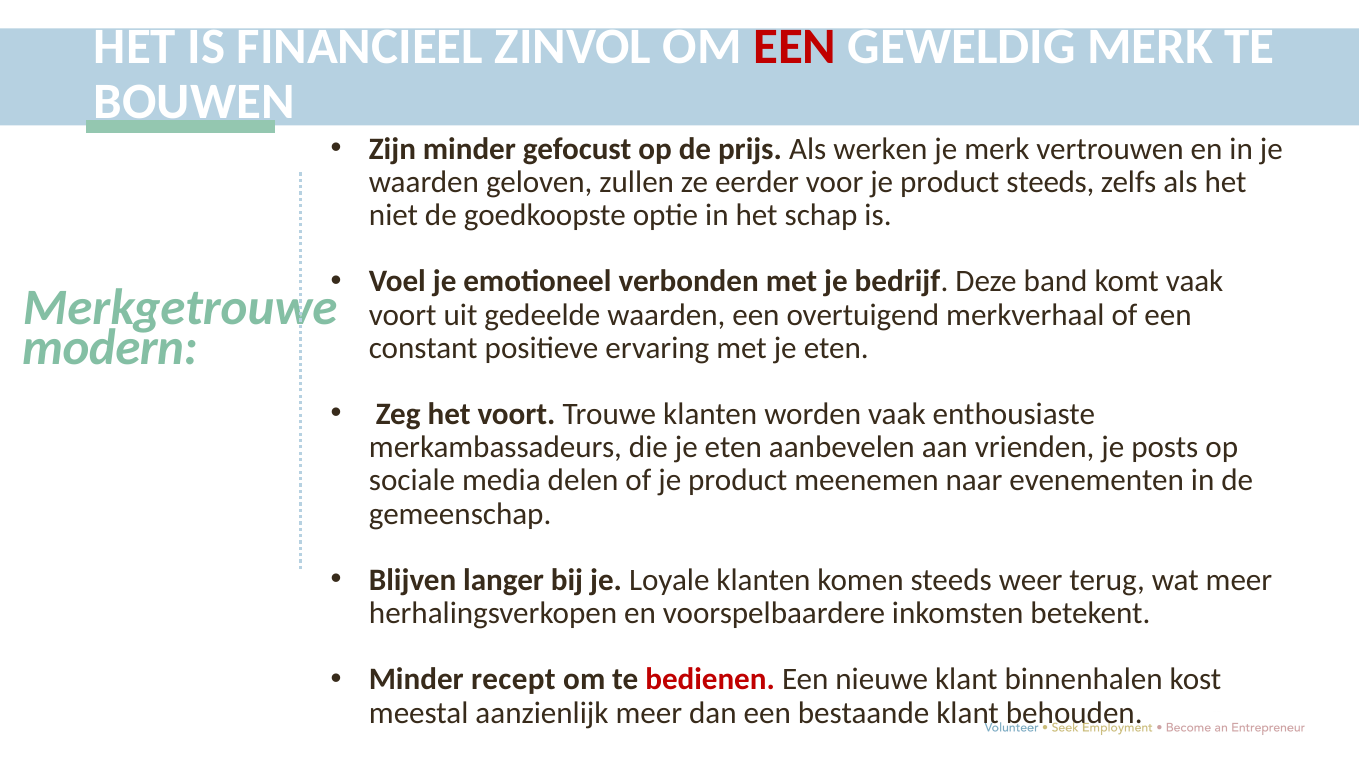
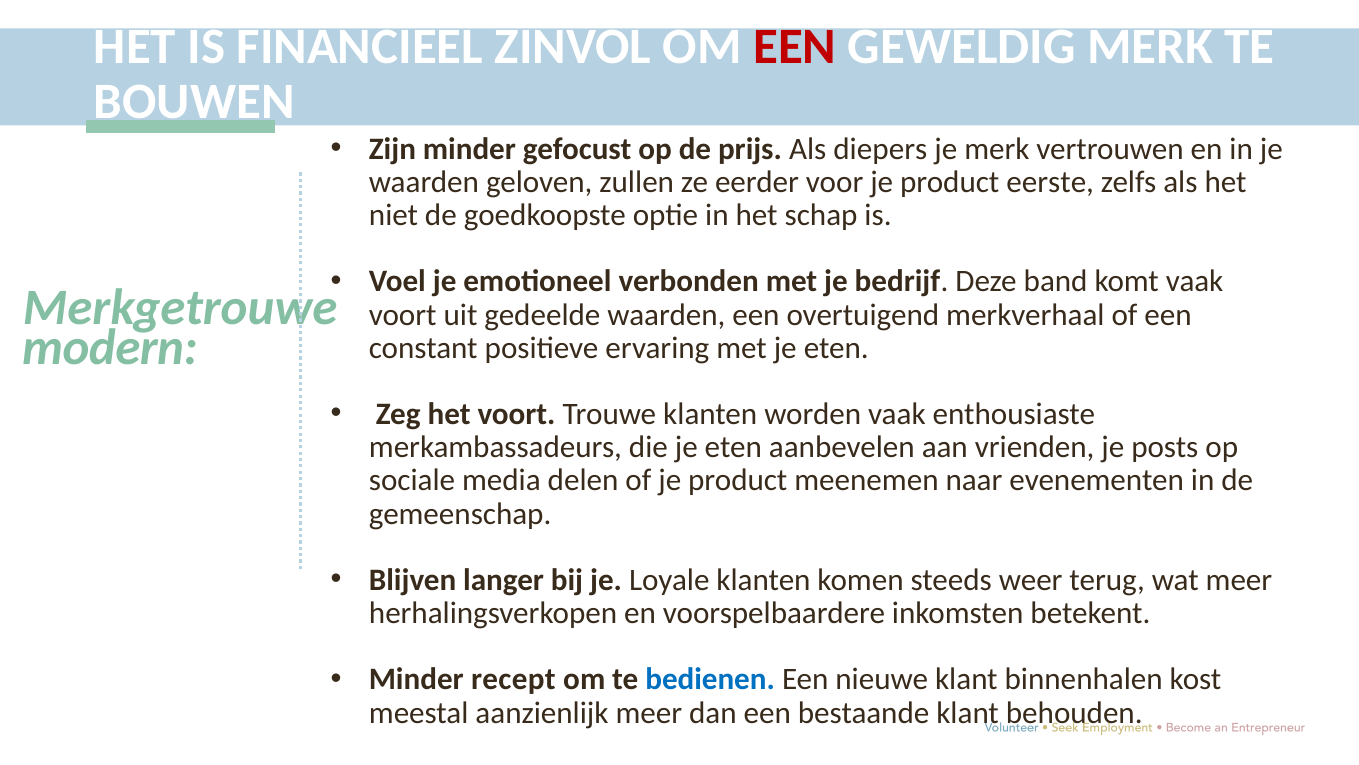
werken: werken -> diepers
product steeds: steeds -> eerste
bedienen colour: red -> blue
